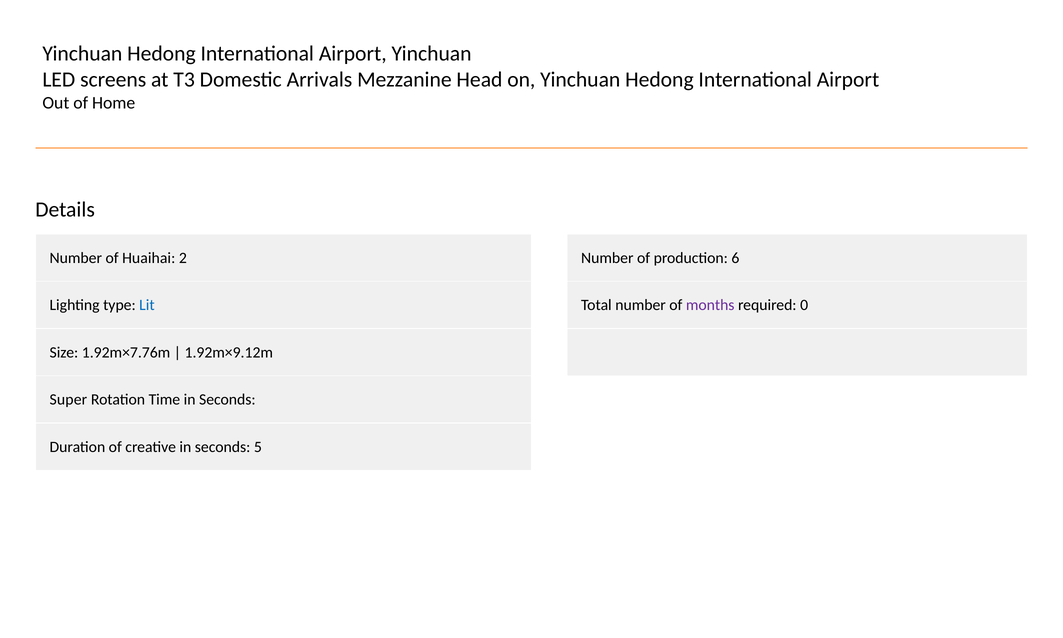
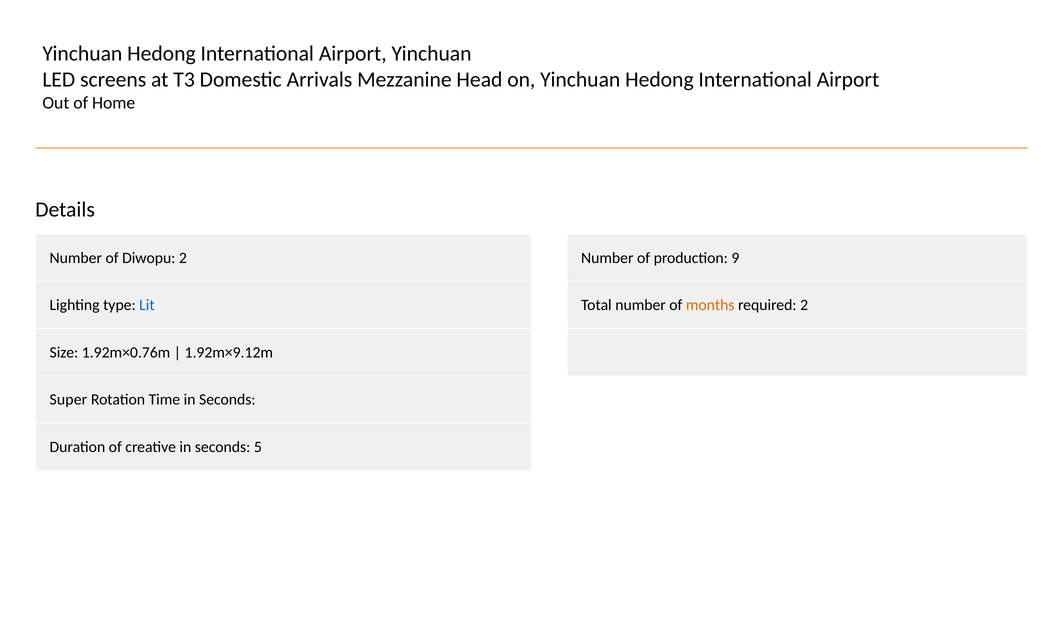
Huaihai: Huaihai -> Diwopu
6: 6 -> 9
months colour: purple -> orange
required 0: 0 -> 2
1.92m×7.76m: 1.92m×7.76m -> 1.92m×0.76m
